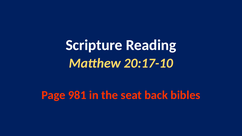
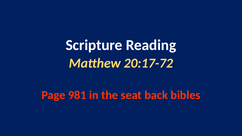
20:17-10: 20:17-10 -> 20:17-72
